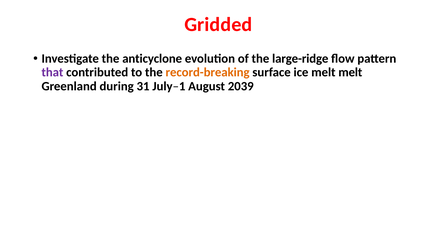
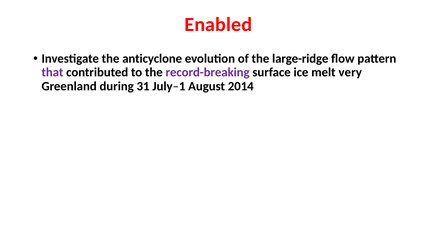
Gridded: Gridded -> Enabled
record-breaking colour: orange -> purple
melt melt: melt -> very
2039: 2039 -> 2014
